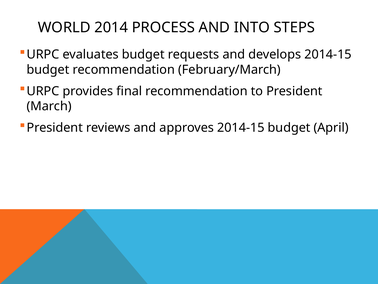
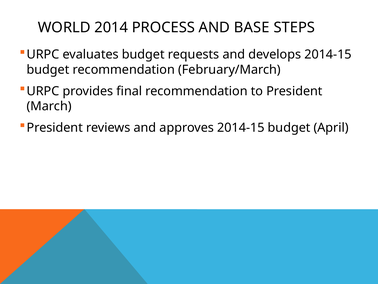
INTO: INTO -> BASE
